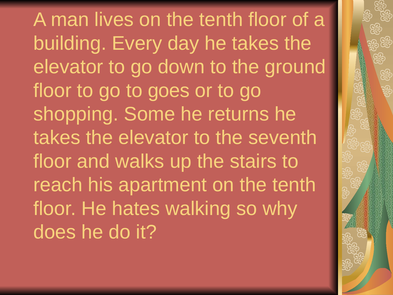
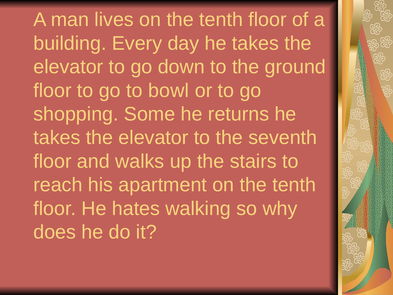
goes: goes -> bowl
